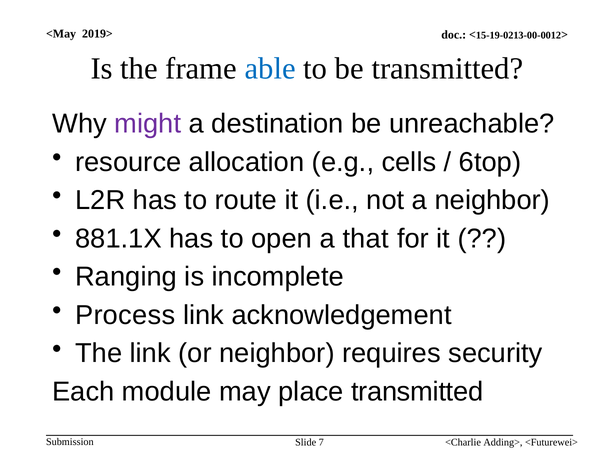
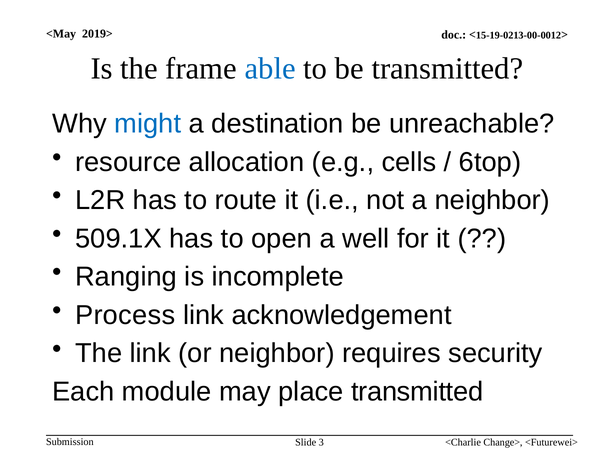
might colour: purple -> blue
881.1X: 881.1X -> 509.1X
that: that -> well
7: 7 -> 3
Adding>: Adding> -> Change>
